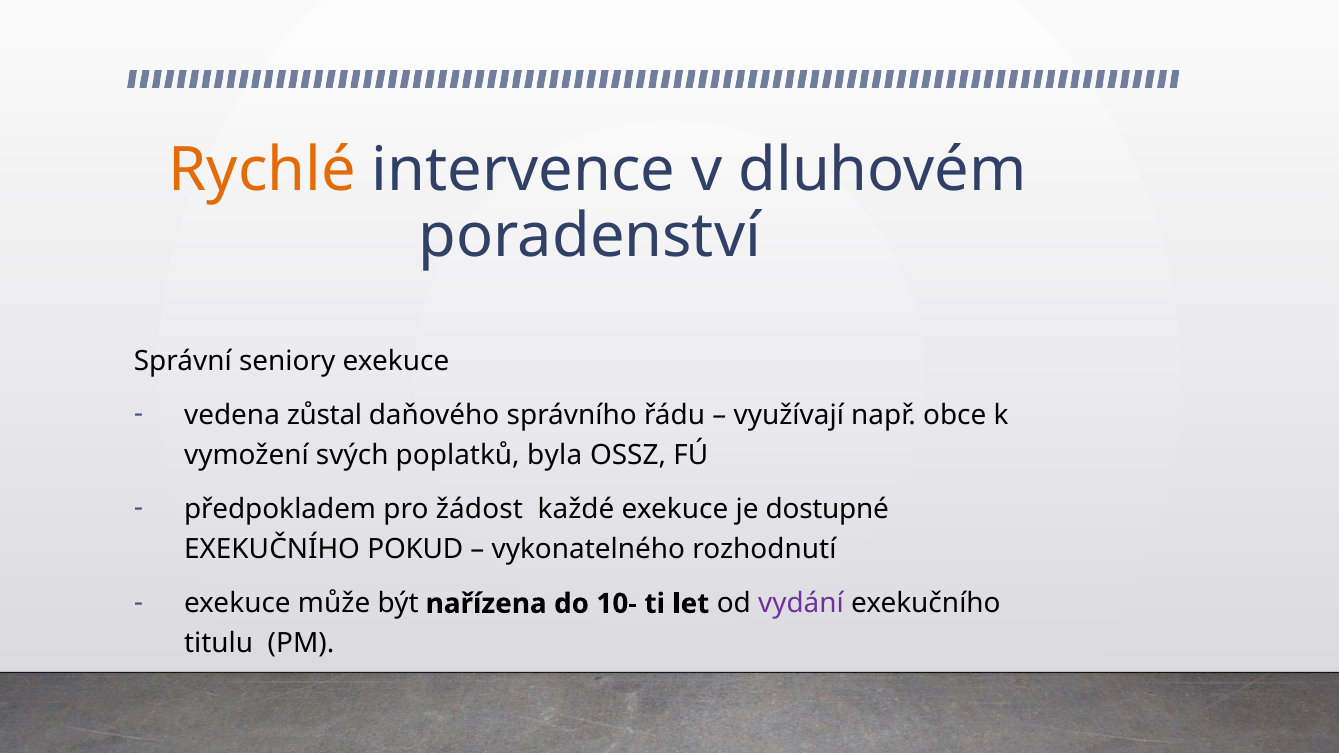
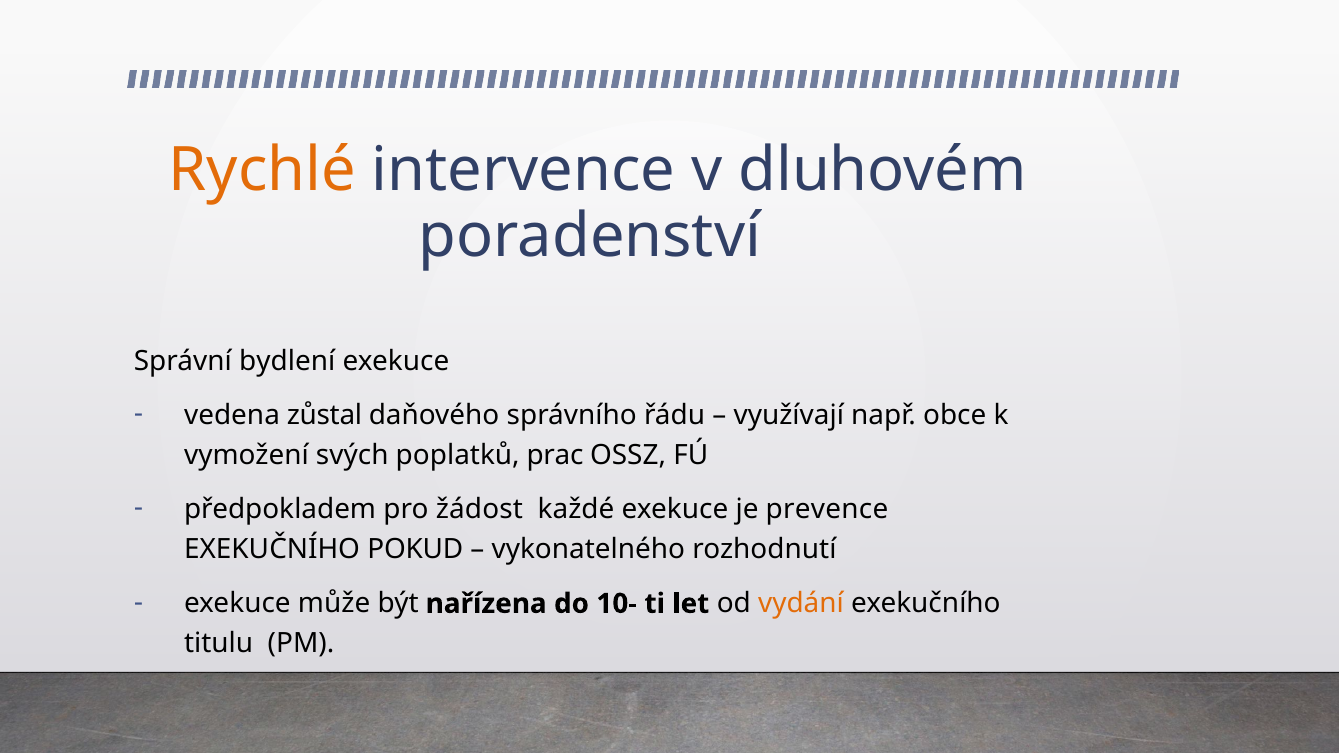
seniory: seniory -> bydlení
byla: byla -> prac
dostupné: dostupné -> prevence
vydání colour: purple -> orange
